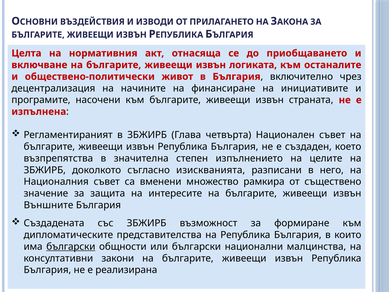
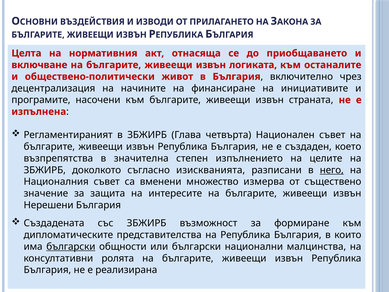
него underline: none -> present
рамкира: рамкира -> измерва
Външните: Външните -> Нерешени
закони: закони -> ролята
